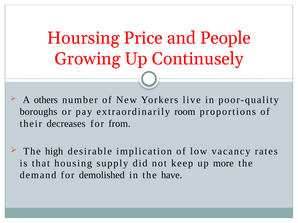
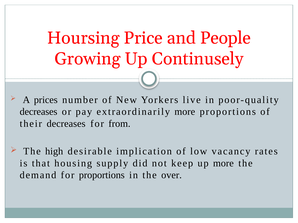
others: others -> prices
boroughs at (38, 112): boroughs -> decreases
extraordinarily room: room -> more
for demolished: demolished -> proportions
have: have -> over
